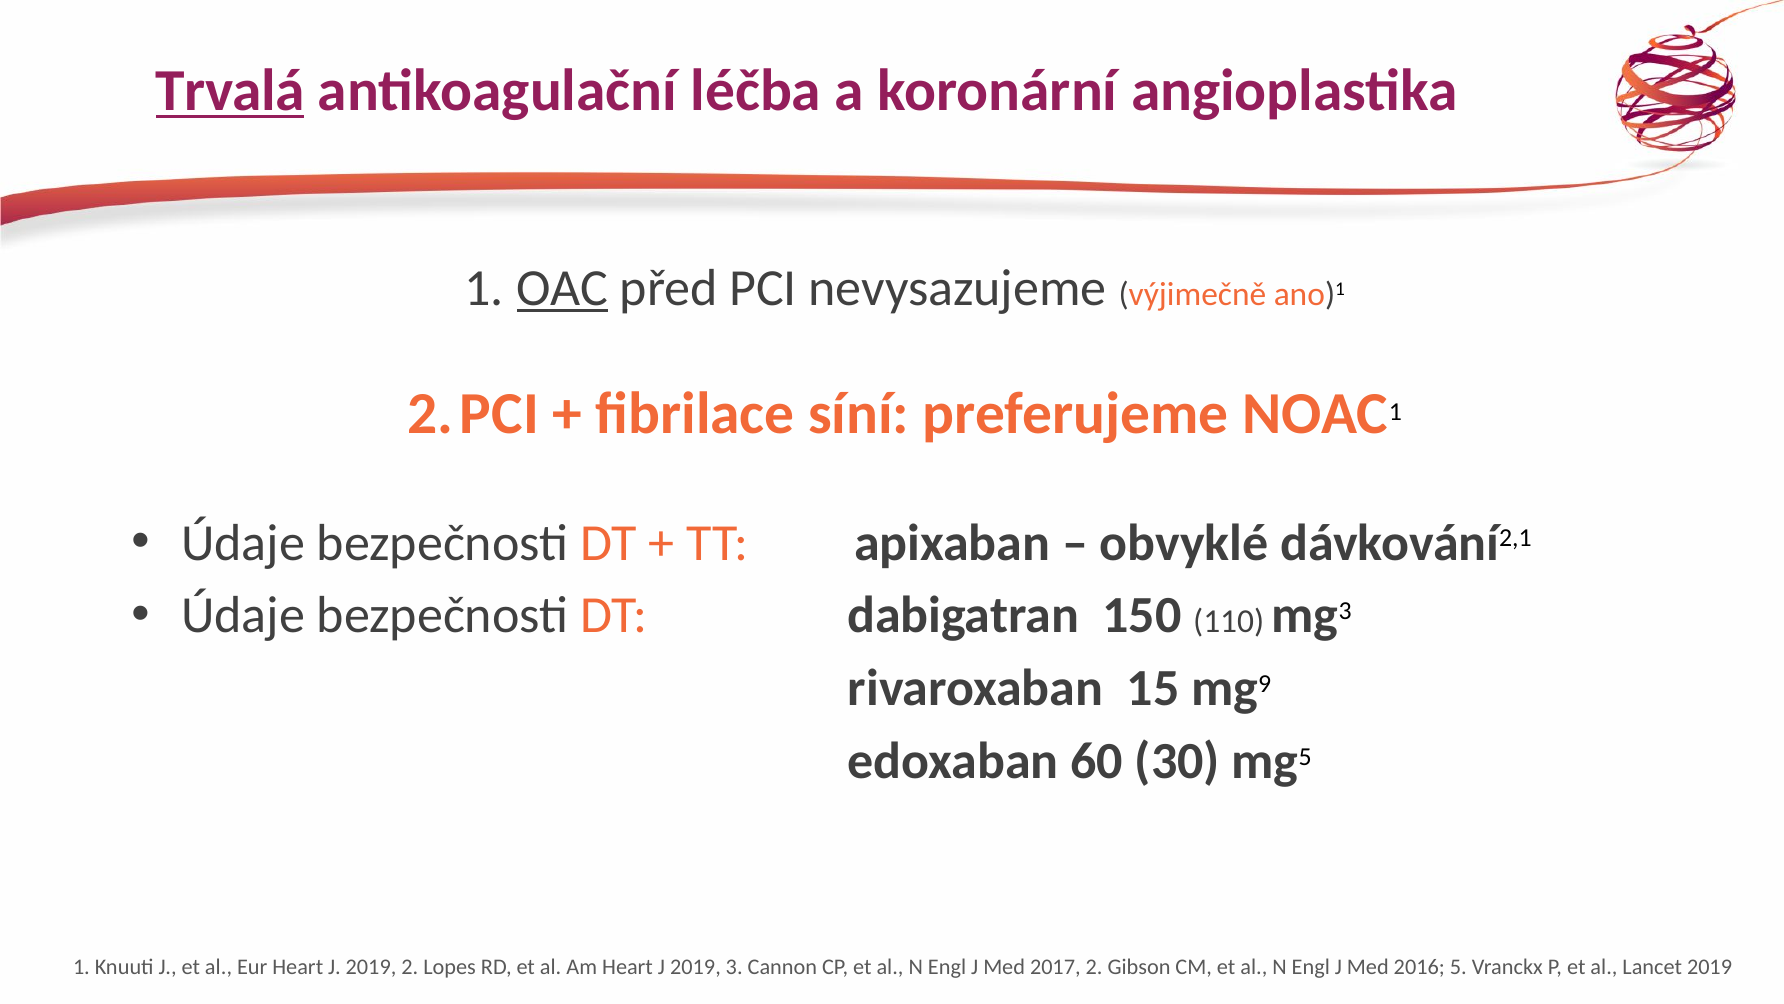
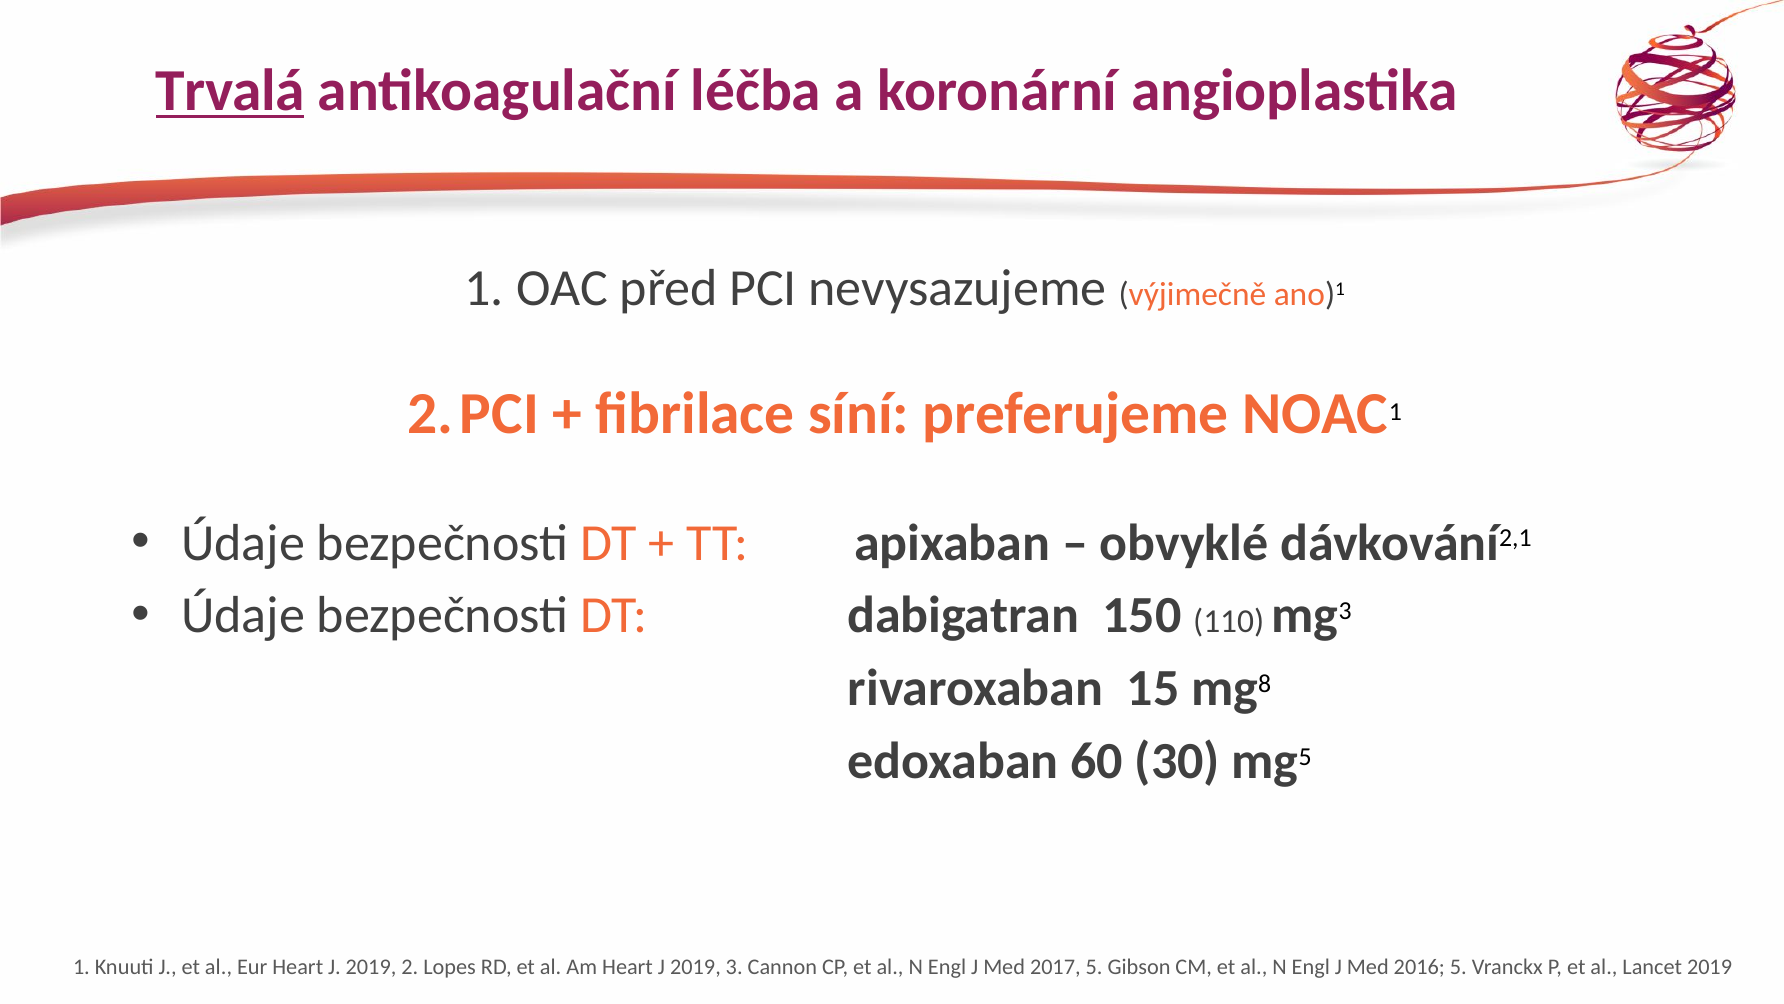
OAC underline: present -> none
9: 9 -> 8
2017 2: 2 -> 5
